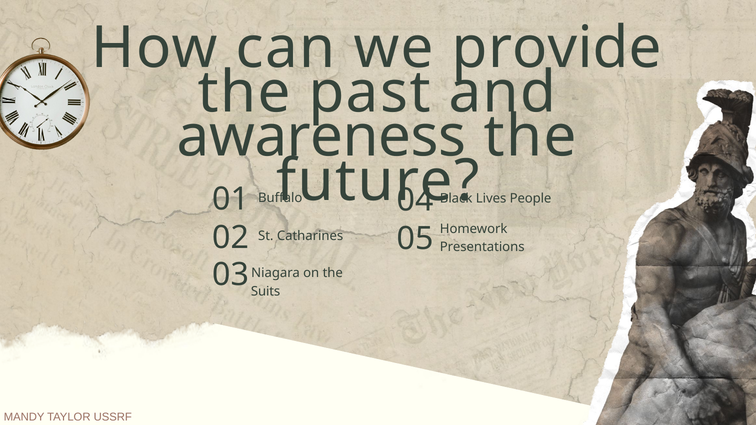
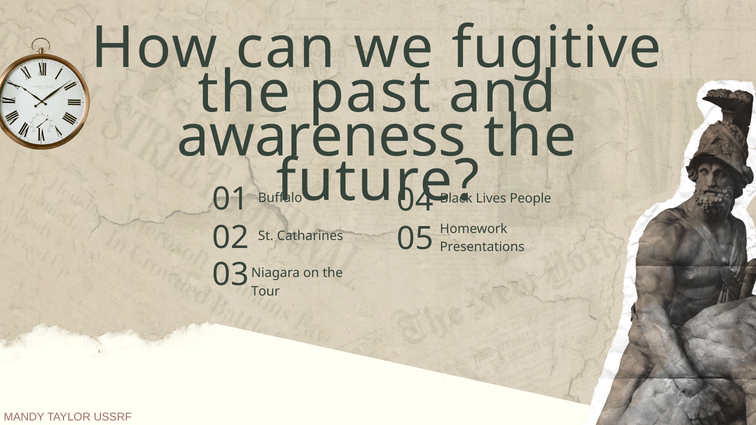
provide: provide -> fugitive
Suits: Suits -> Tour
